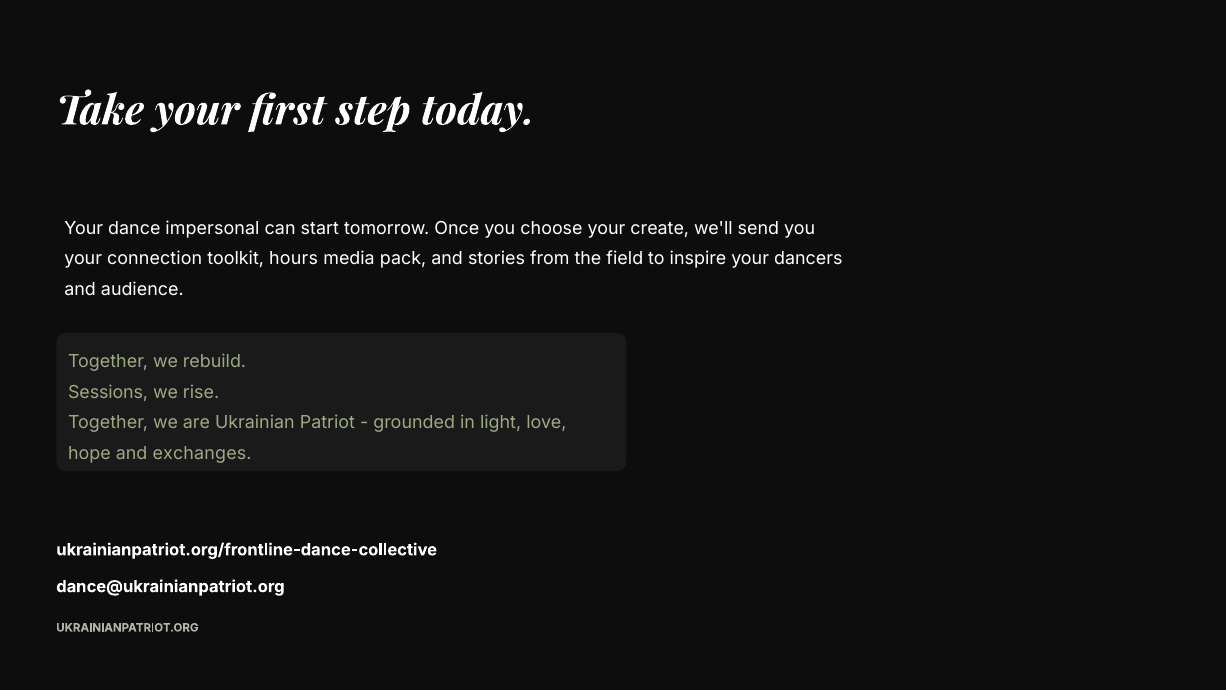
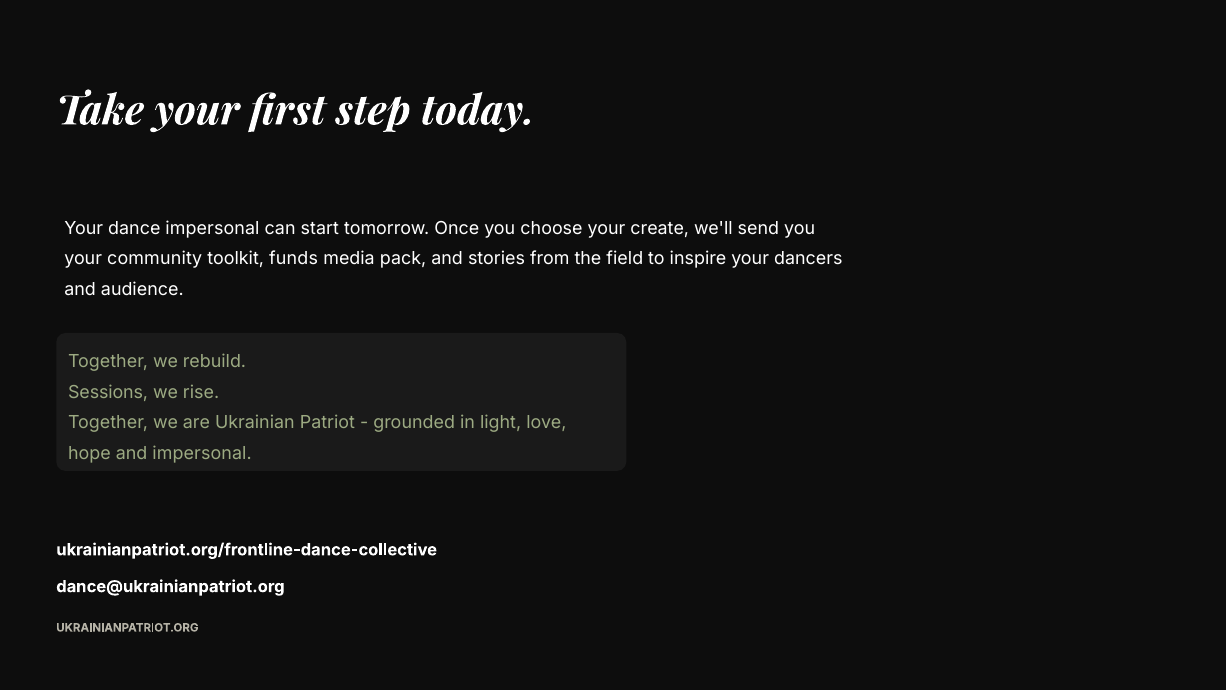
connection: connection -> community
hours: hours -> funds
and exchanges: exchanges -> impersonal
